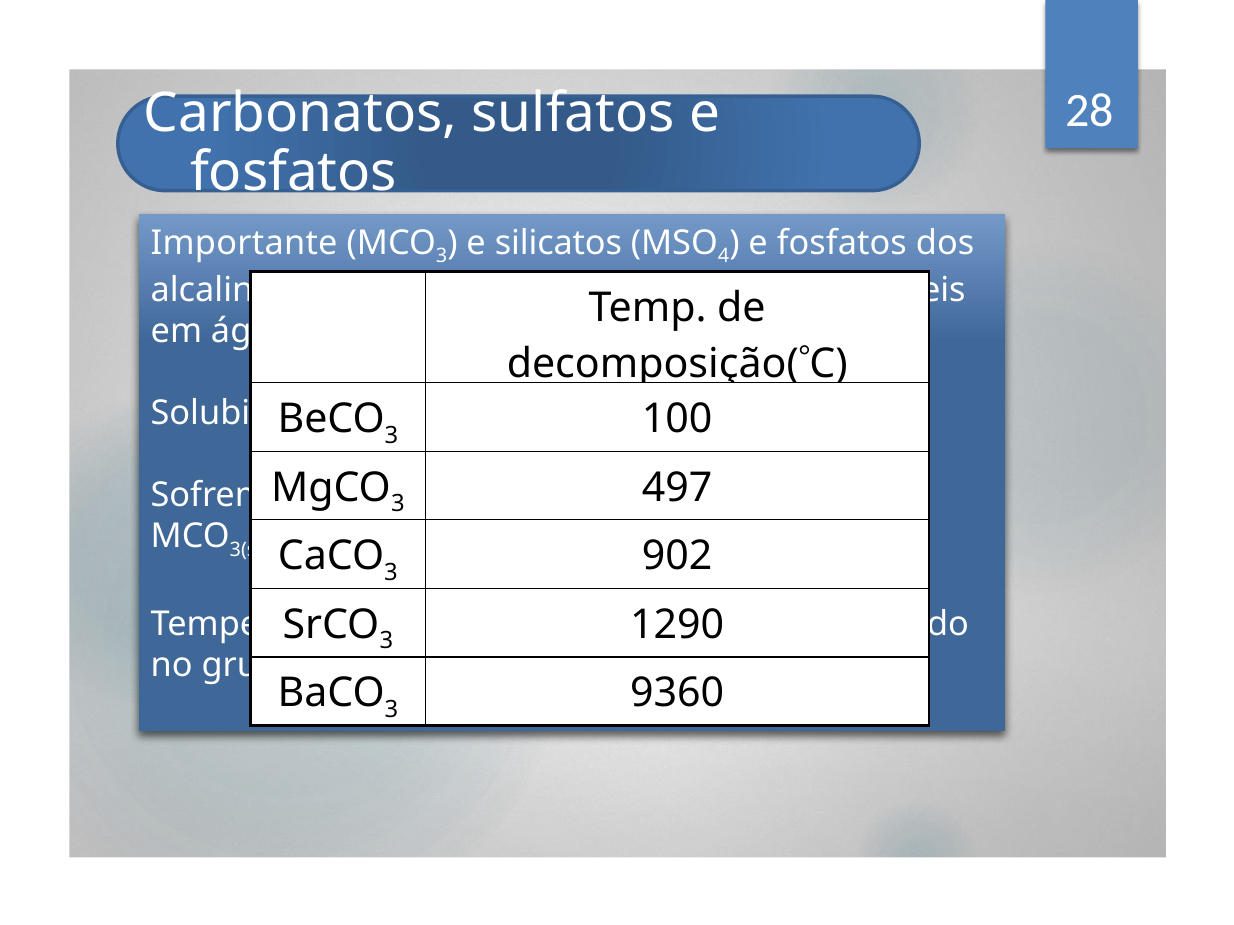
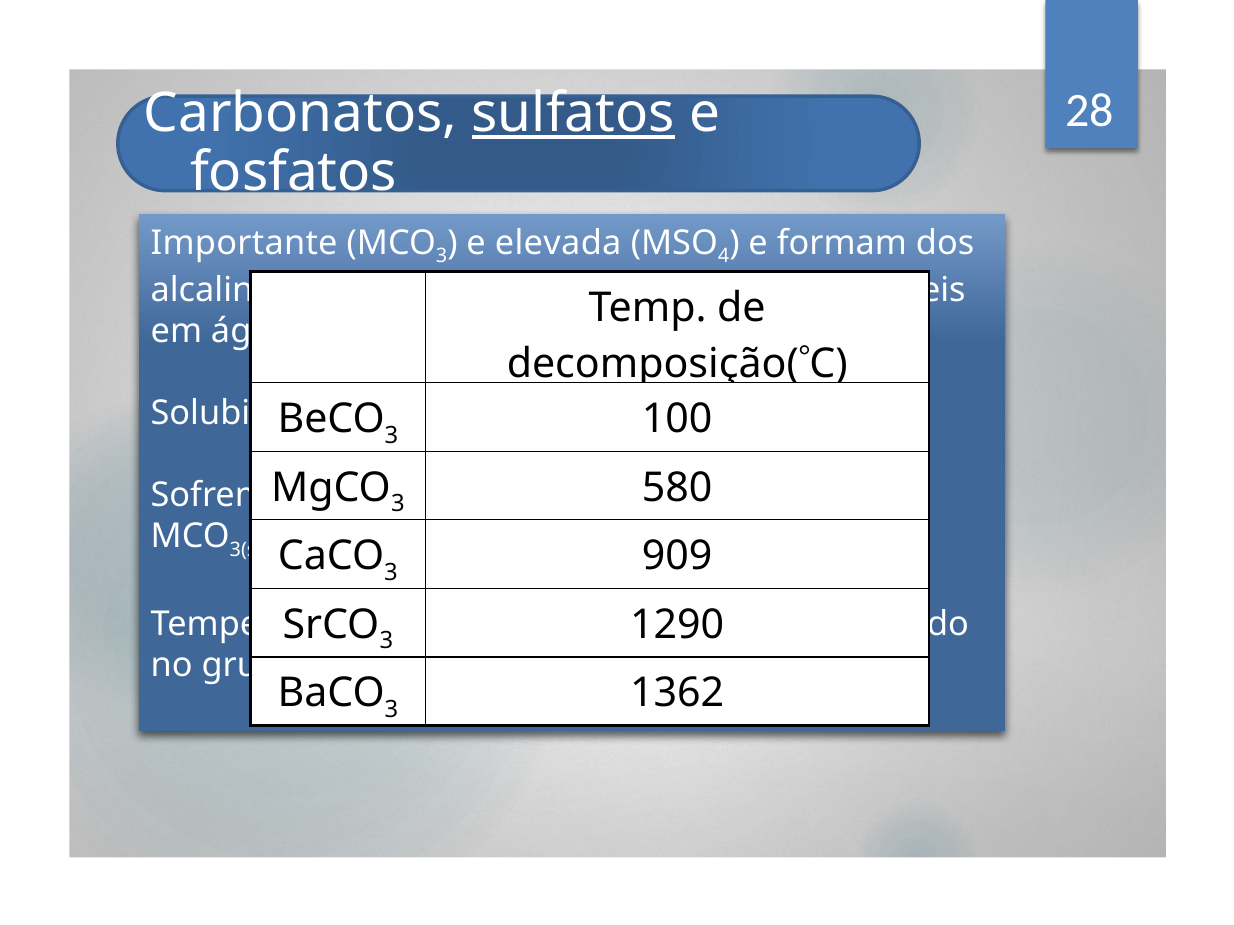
sulfatos underline: none -> present
silicatos: silicatos -> elevada
fosfatos at (842, 243): fosfatos -> formam
497: 497 -> 580
902: 902 -> 909
9360: 9360 -> 1362
